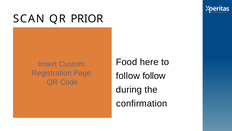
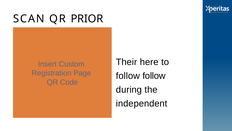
Food: Food -> Their
confirmation: confirmation -> independent
